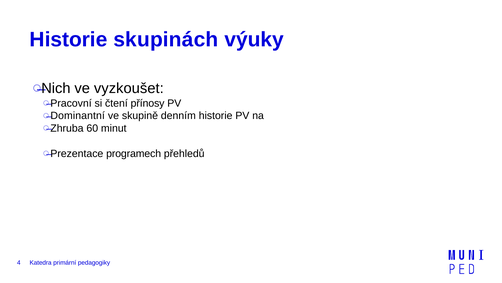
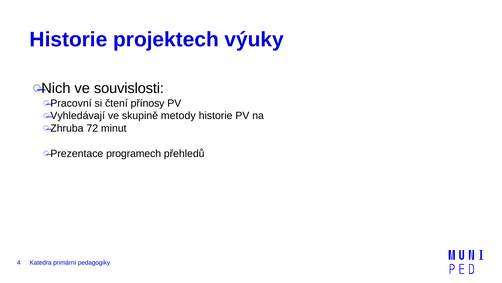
skupinách: skupinách -> projektech
vyzkoušet: vyzkoušet -> souvislosti
Dominantní: Dominantní -> Vyhledávají
denním: denním -> metody
60: 60 -> 72
